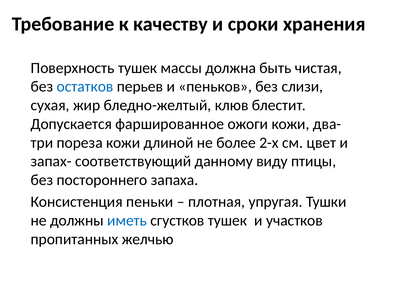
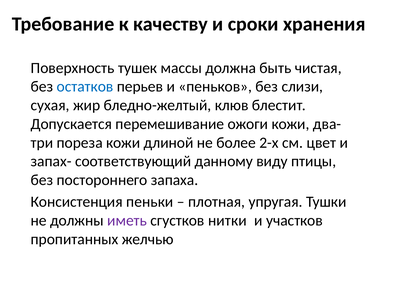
фаршированное: фаршированное -> перемешивание
иметь colour: blue -> purple
сгустков тушек: тушек -> нитки
